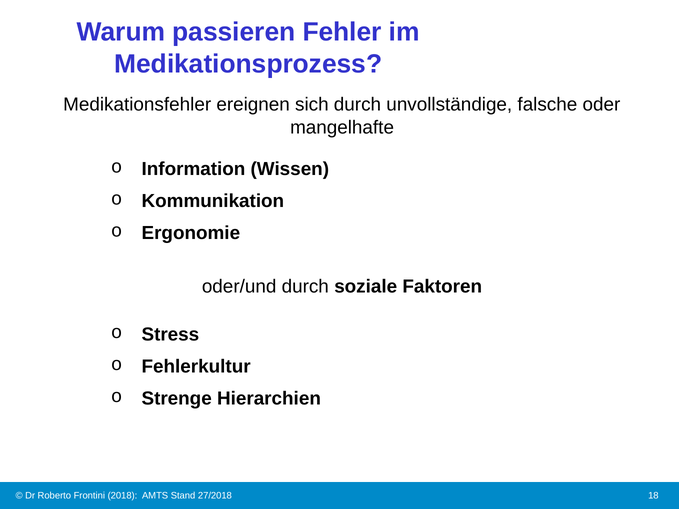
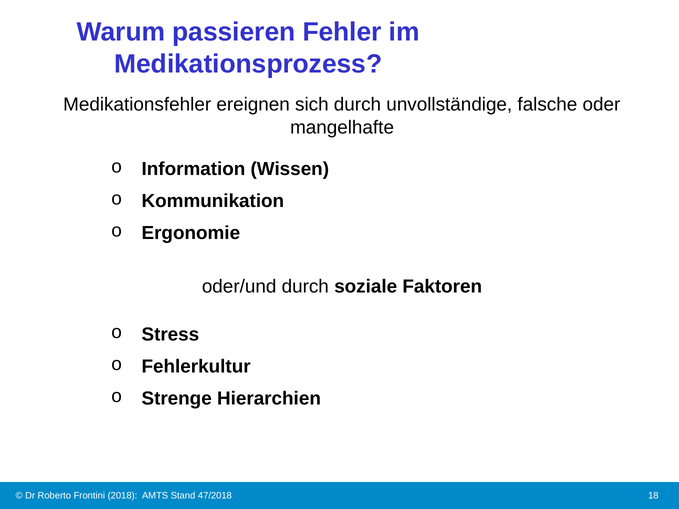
27/2018: 27/2018 -> 47/2018
